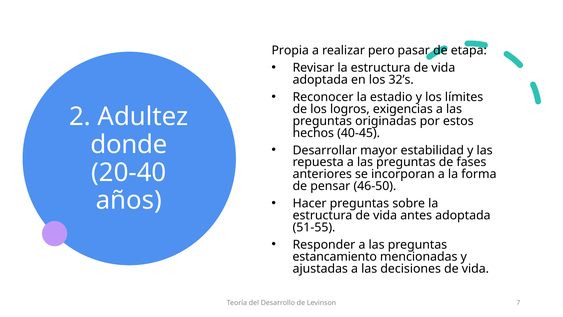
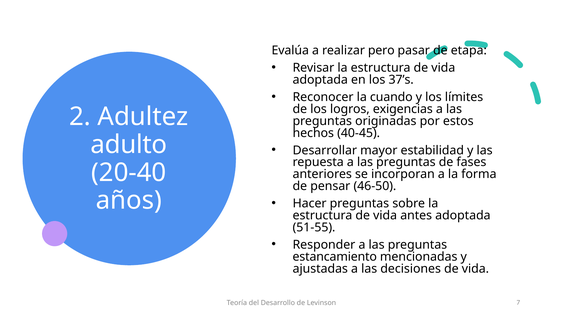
Propia: Propia -> Evalúa
32’s: 32’s -> 37’s
estadio: estadio -> cuando
donde: donde -> adulto
